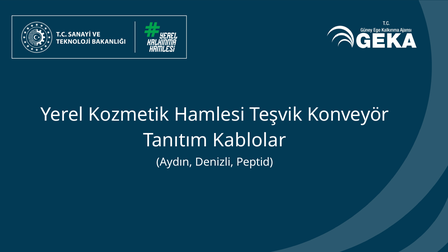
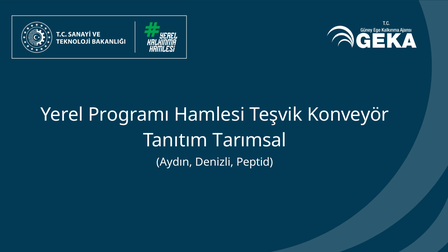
Kozmetik: Kozmetik -> Programı
Kablolar: Kablolar -> Tarımsal
